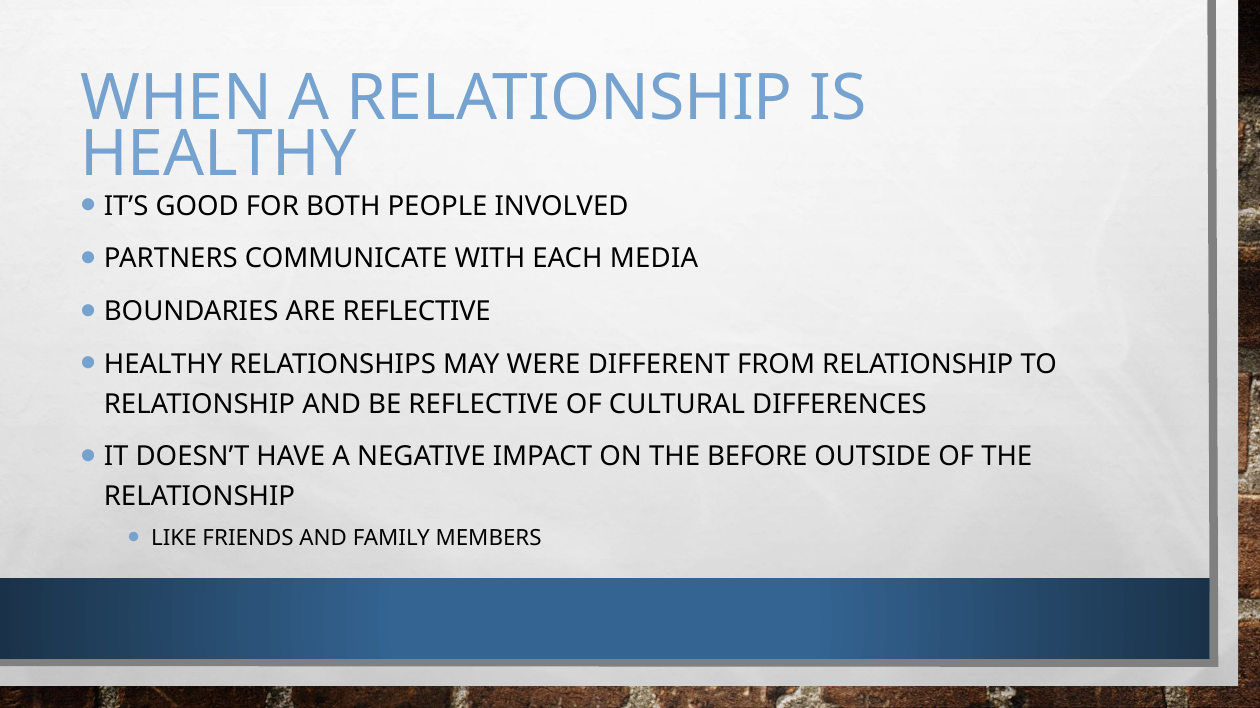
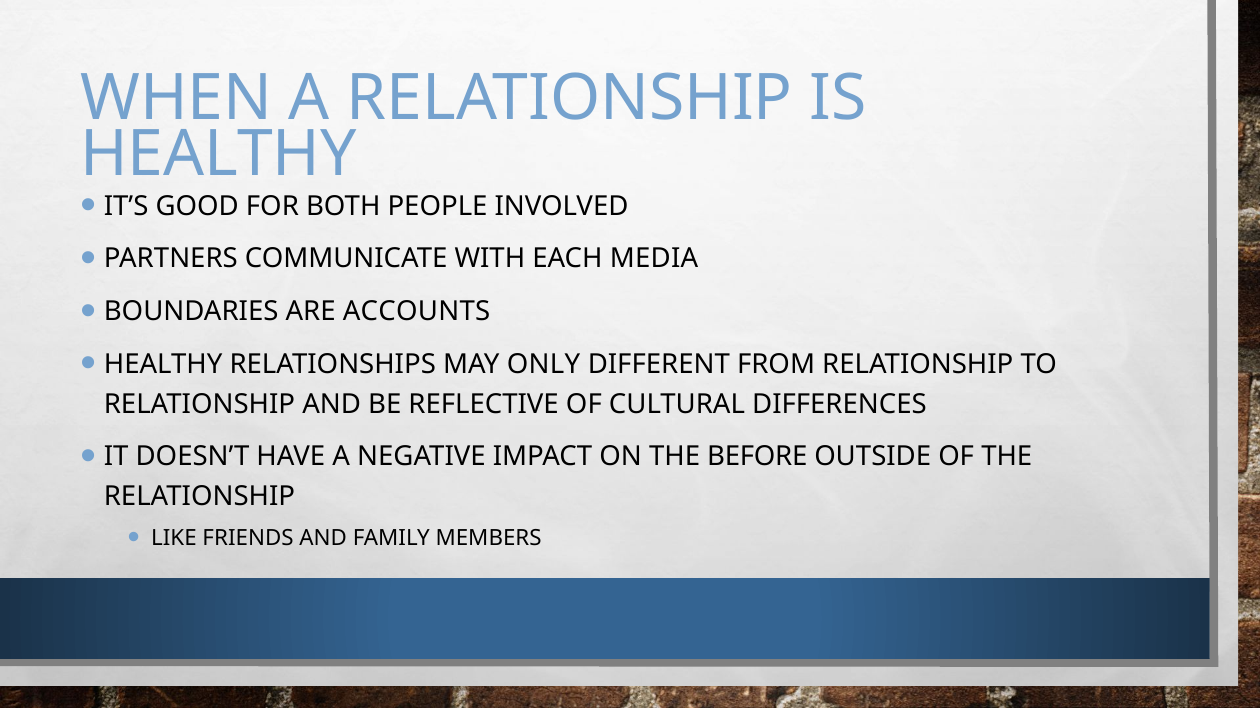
ARE REFLECTIVE: REFLECTIVE -> ACCOUNTS
WERE: WERE -> ONLY
